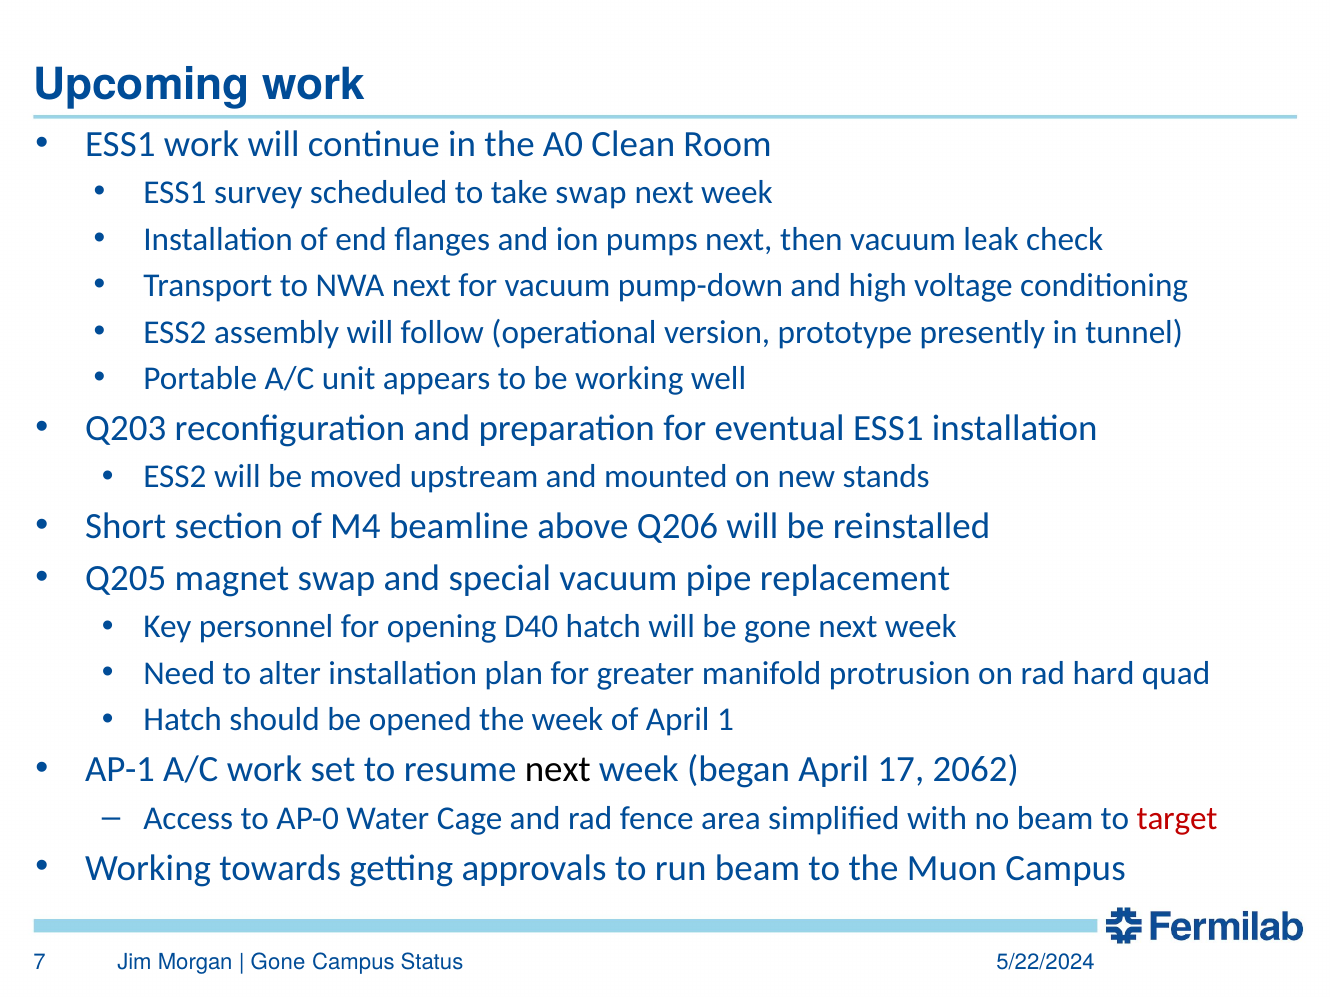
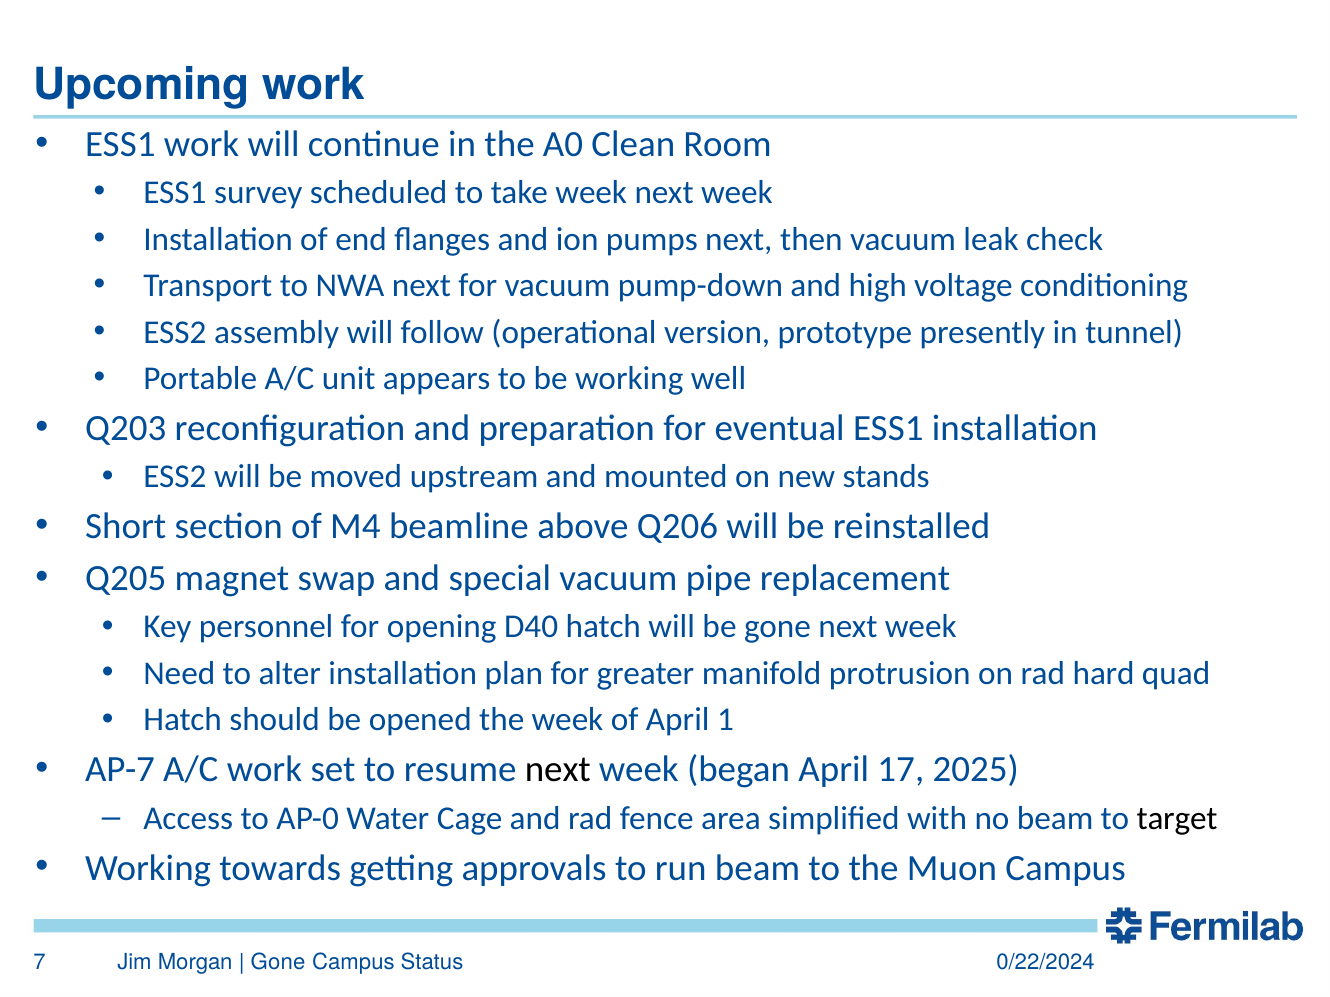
take swap: swap -> week
AP-1: AP-1 -> AP-7
2062: 2062 -> 2025
target colour: red -> black
5/22/2024: 5/22/2024 -> 0/22/2024
